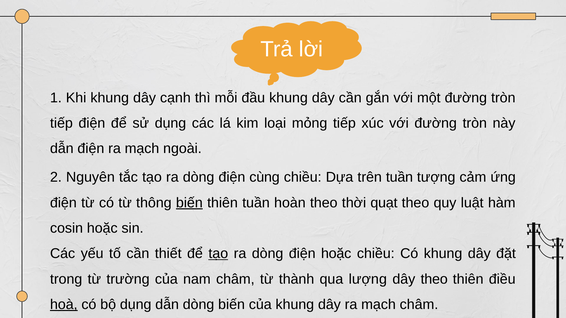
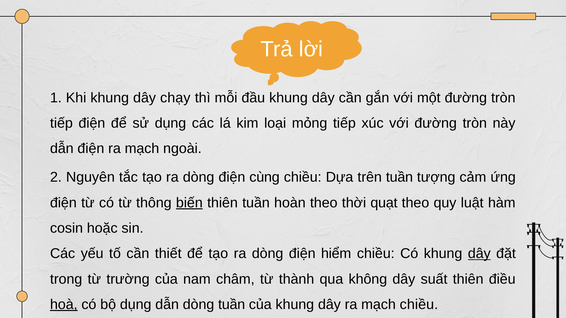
cạnh: cạnh -> chạy
tạo at (218, 254) underline: present -> none
điện hoặc: hoặc -> hiểm
dây at (479, 254) underline: none -> present
lượng: lượng -> không
dây theo: theo -> suất
dòng biến: biến -> tuần
mạch châm: châm -> chiều
